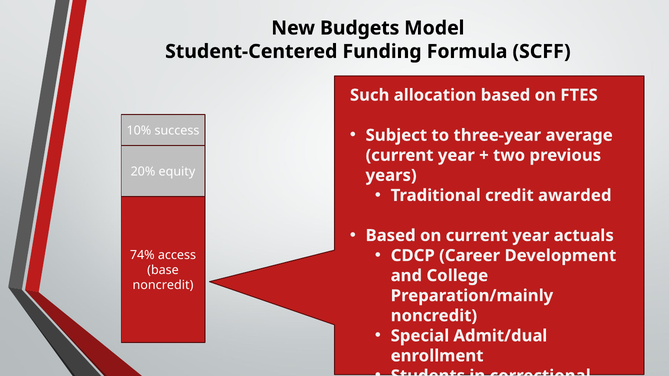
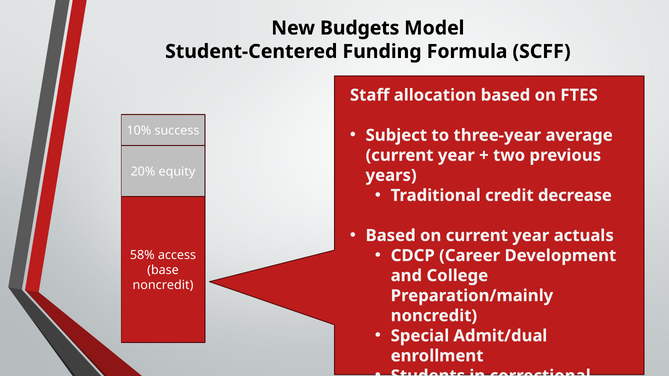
Such: Such -> Staff
awarded: awarded -> decrease
74%: 74% -> 58%
